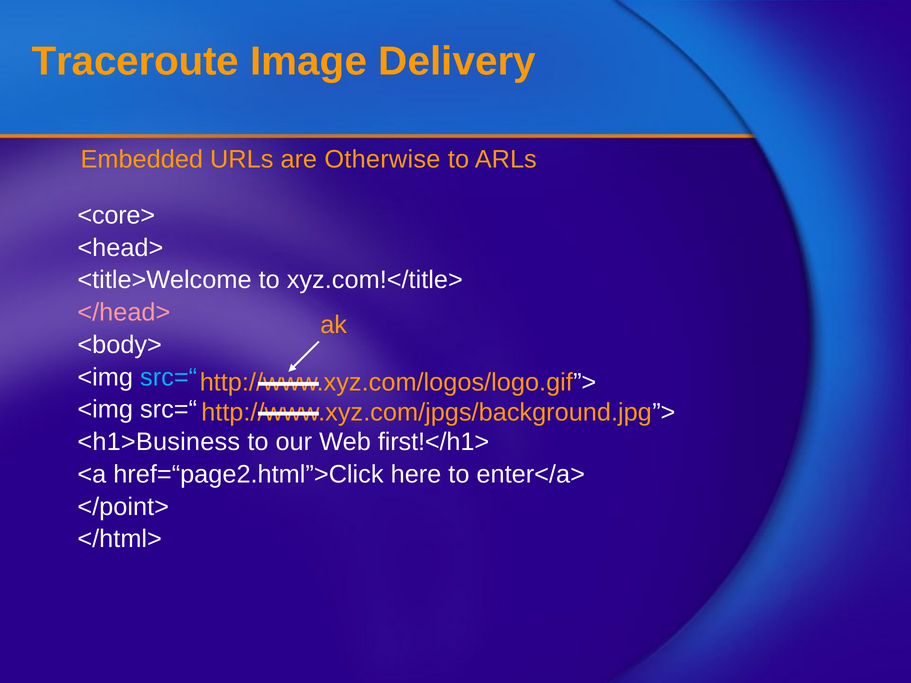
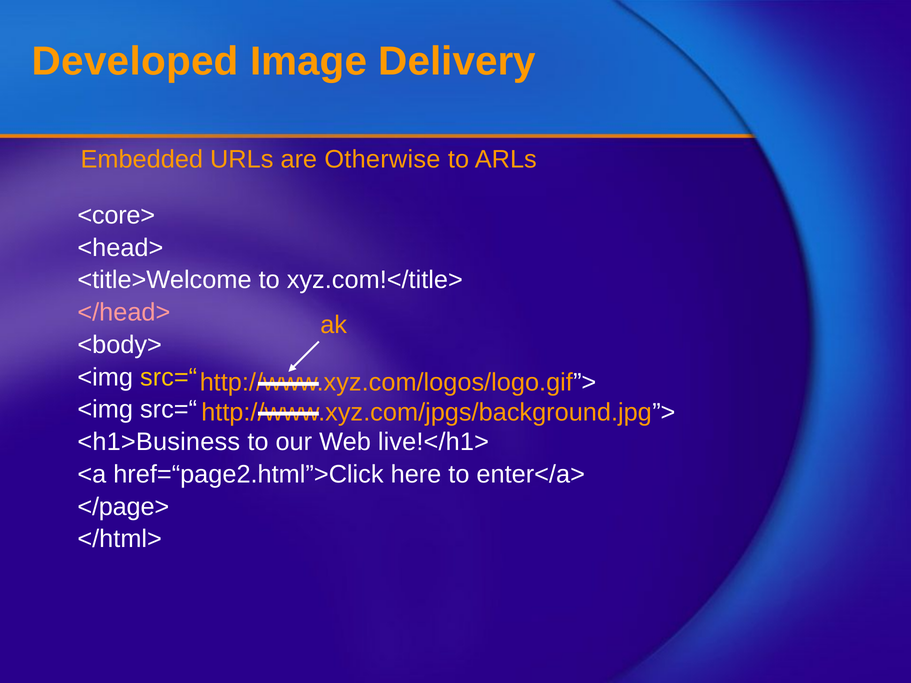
Traceroute: Traceroute -> Developed
src=“ at (169, 377) colour: light blue -> yellow
first!</h1>: first!</h1> -> live!</h1>
</point>: </point> -> </page>
